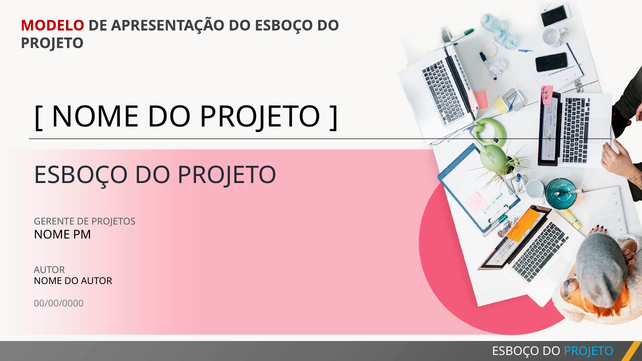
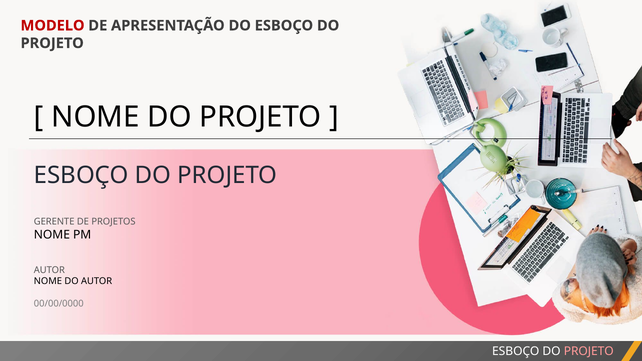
PROJETO at (589, 351) colour: light blue -> pink
